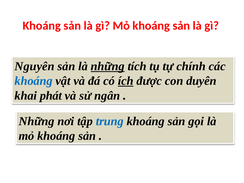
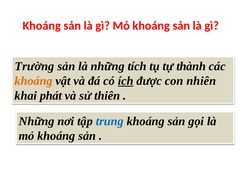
Nguyên: Nguyên -> Trường
những at (108, 66) underline: present -> none
chính: chính -> thành
khoáng at (34, 81) colour: blue -> orange
duyên: duyên -> nhiên
ngân: ngân -> thiên
